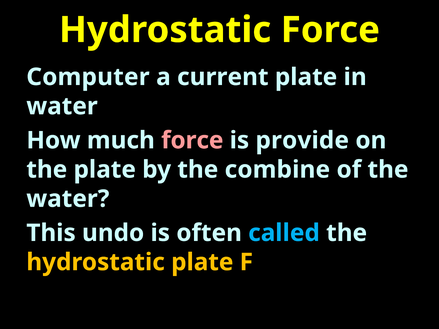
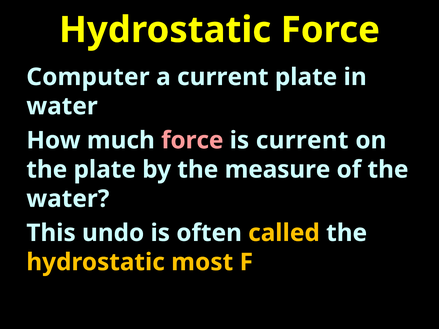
is provide: provide -> current
combine: combine -> measure
called colour: light blue -> yellow
hydrostatic plate: plate -> most
